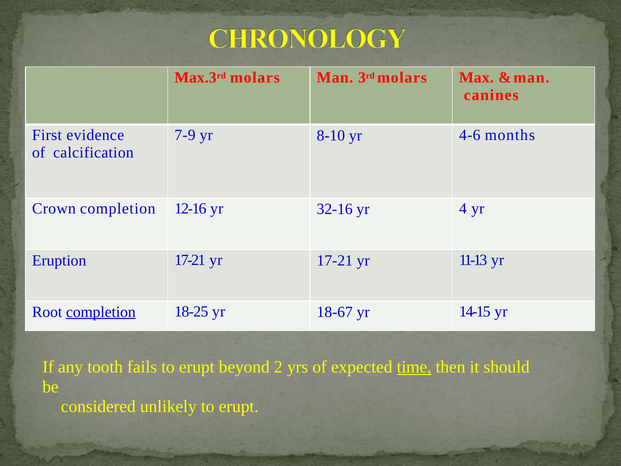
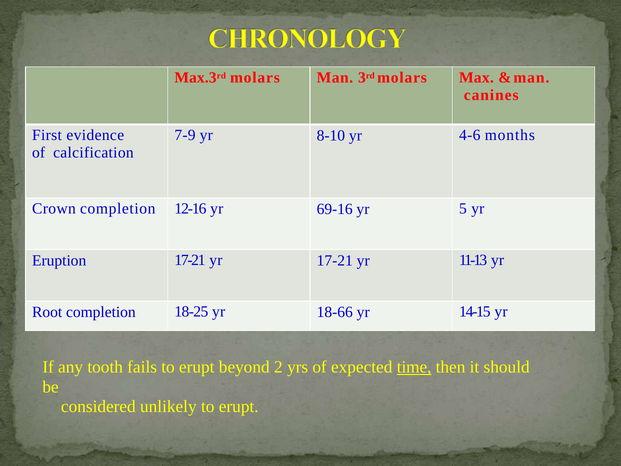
32-16: 32-16 -> 69-16
4: 4 -> 5
completion at (101, 312) underline: present -> none
18-67: 18-67 -> 18-66
